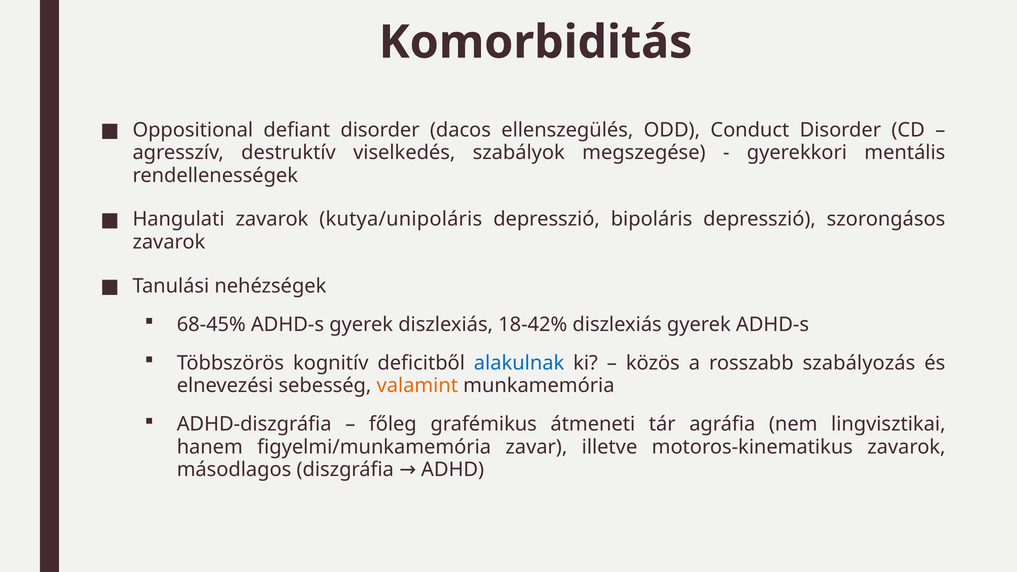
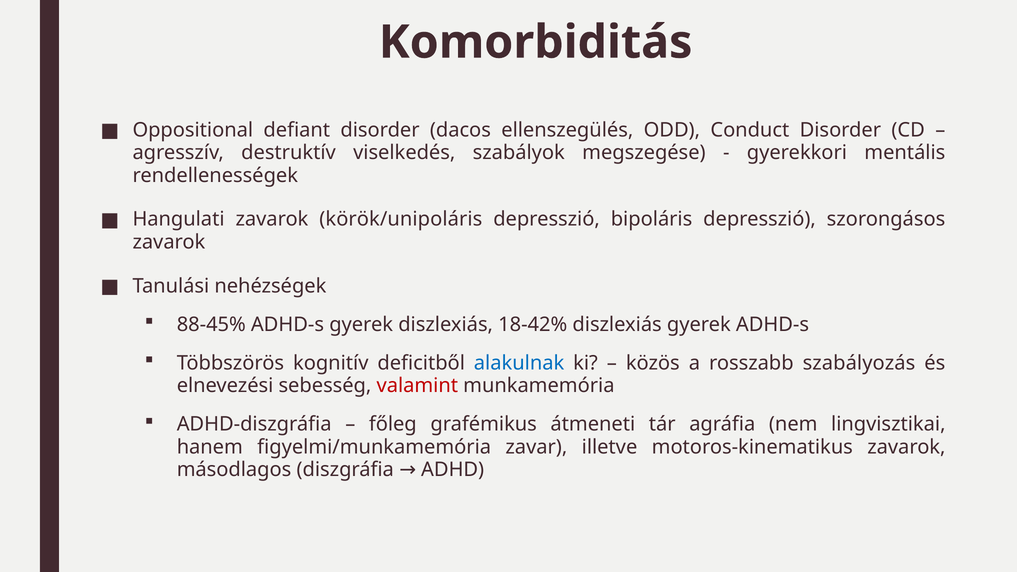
kutya/unipoláris: kutya/unipoláris -> körök/unipoláris
68-45%: 68-45% -> 88-45%
valamint colour: orange -> red
